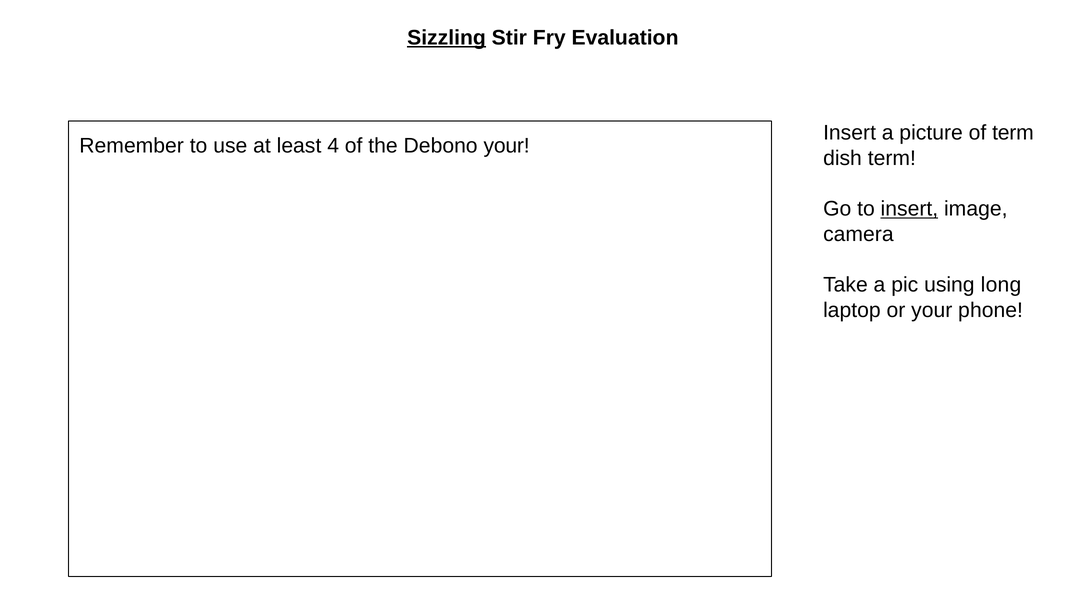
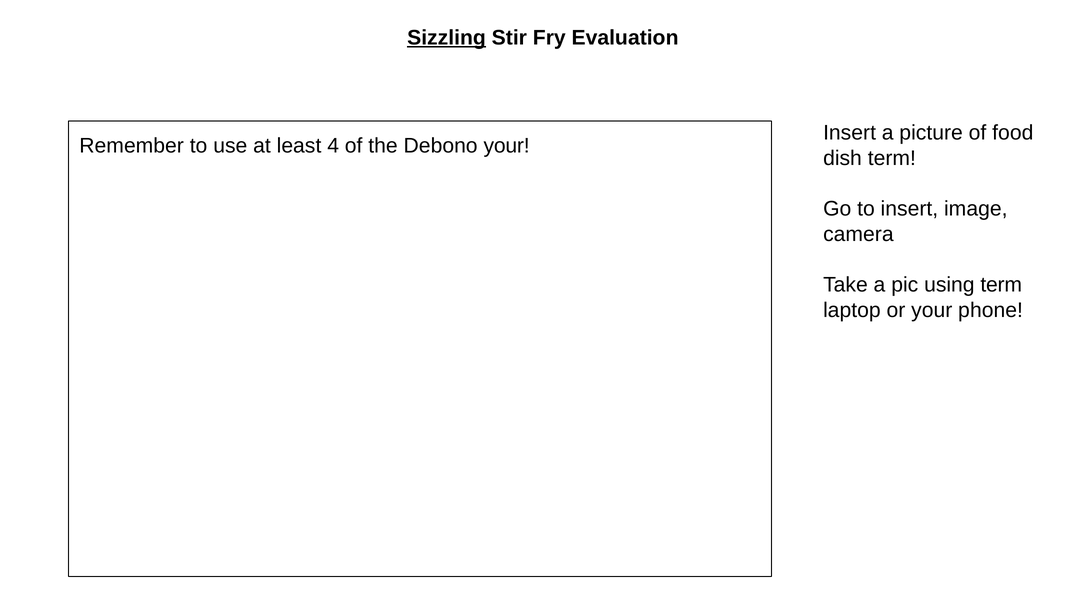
of term: term -> food
insert at (909, 209) underline: present -> none
using long: long -> term
